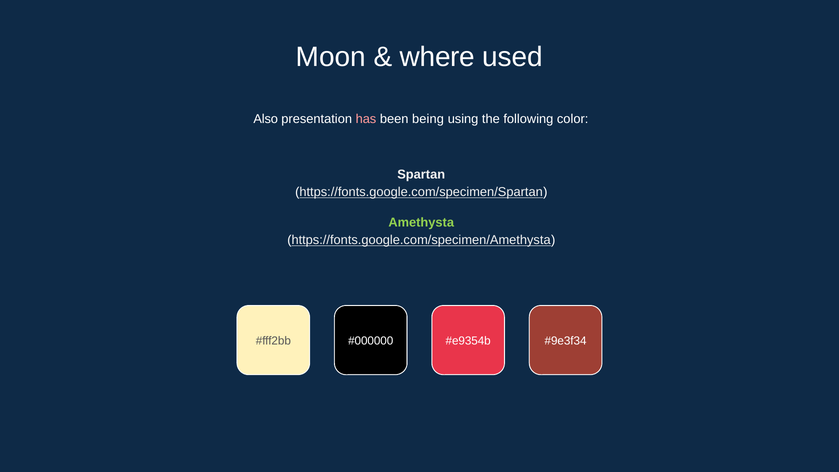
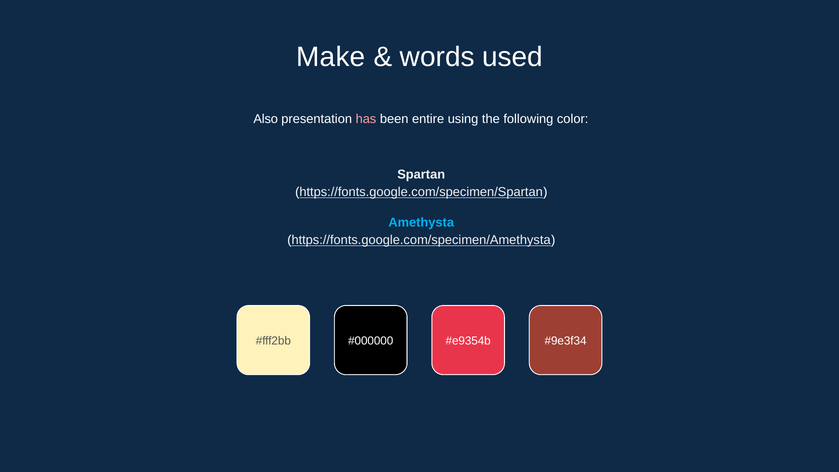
Moon: Moon -> Make
where: where -> words
being: being -> entire
Amethysta colour: light green -> light blue
